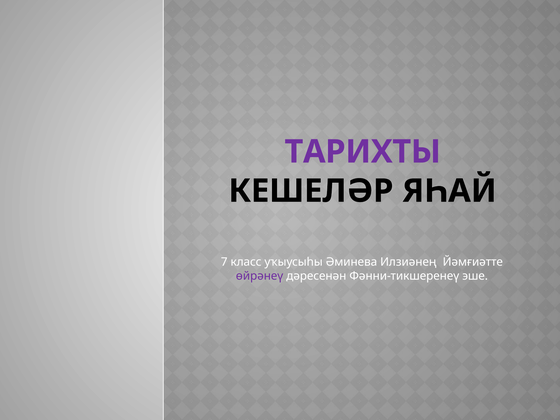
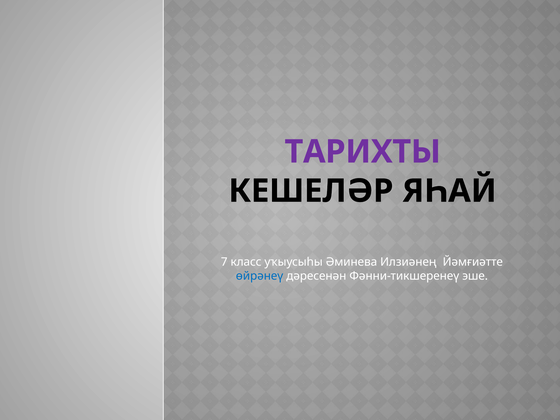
өйрәнеү colour: purple -> blue
